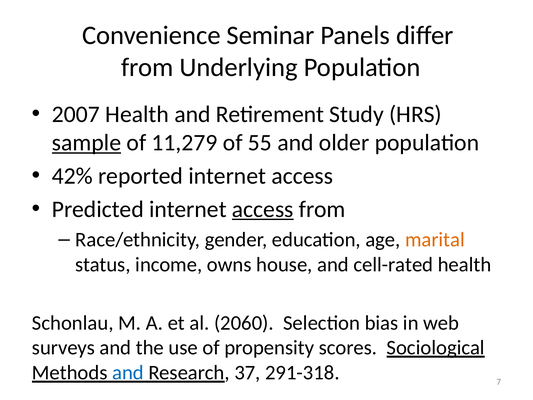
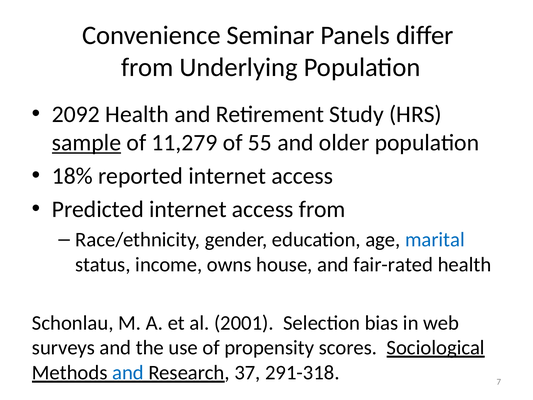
2007: 2007 -> 2092
42%: 42% -> 18%
access at (263, 209) underline: present -> none
marital colour: orange -> blue
cell-rated: cell-rated -> fair-rated
2060: 2060 -> 2001
